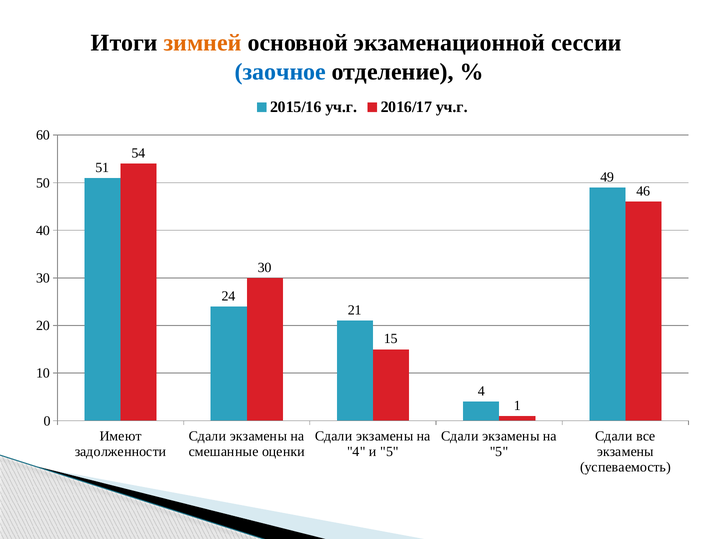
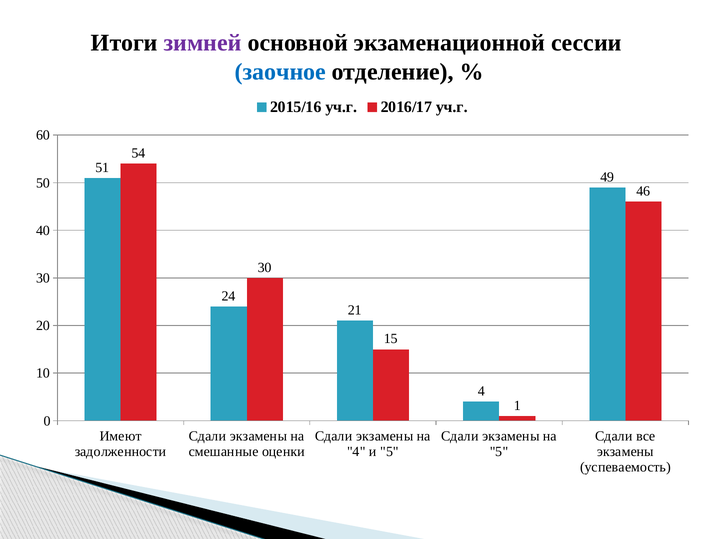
зимней colour: orange -> purple
